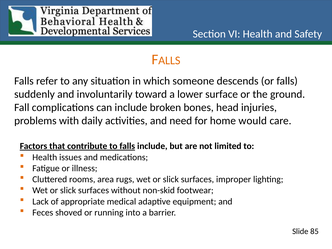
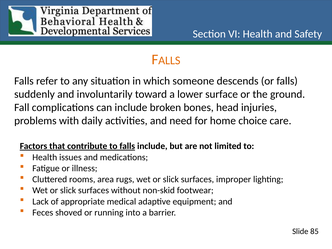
would: would -> choice
